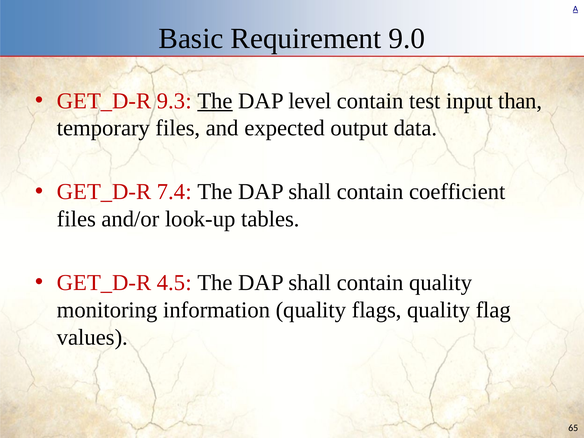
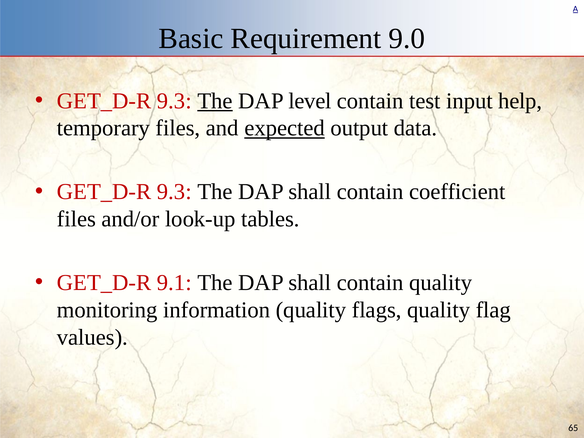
than: than -> help
expected underline: none -> present
7.4 at (174, 192): 7.4 -> 9.3
4.5: 4.5 -> 9.1
